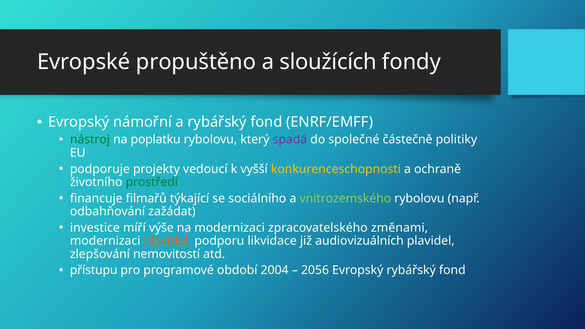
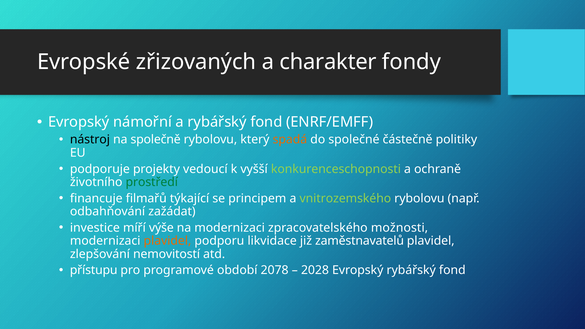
propuštěno: propuštěno -> zřizovaných
sloužících: sloužících -> charakter
nástroj colour: green -> black
poplatku: poplatku -> společně
spadá colour: purple -> orange
konkurenceschopnosti colour: yellow -> light green
sociálního: sociálního -> principem
změnami: změnami -> možnosti
audiovizuálních: audiovizuálních -> zaměstnavatelů
2004: 2004 -> 2078
2056: 2056 -> 2028
